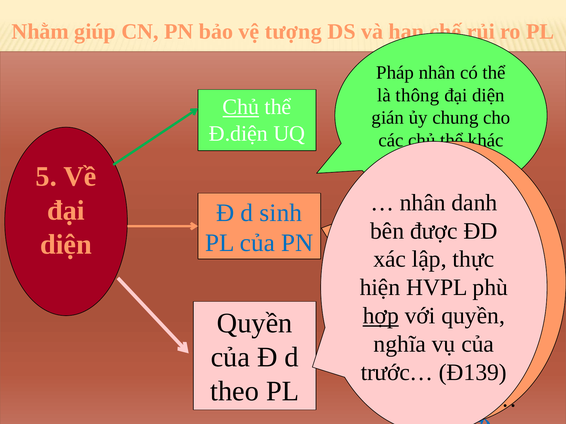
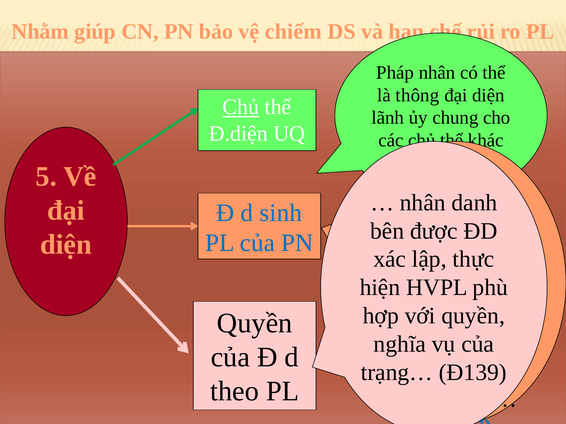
tượng: tượng -> chiếm
gián: gián -> lãnh
hợp underline: present -> none
trước…: trước… -> trạng…
